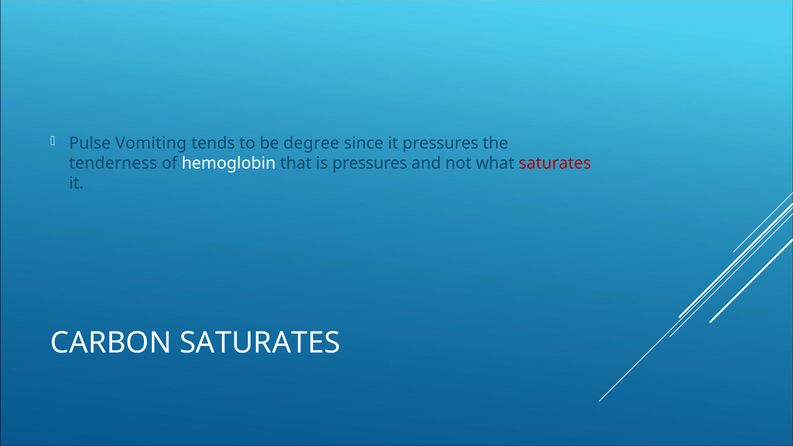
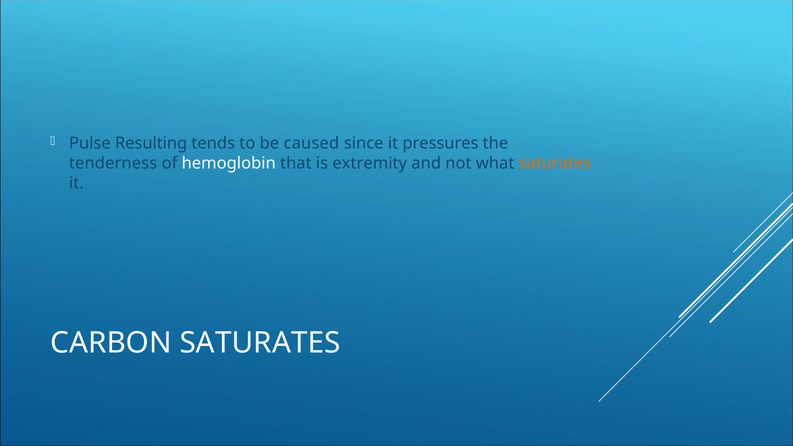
Vomiting: Vomiting -> Resulting
degree: degree -> caused
is pressures: pressures -> extremity
saturates at (555, 163) colour: red -> orange
